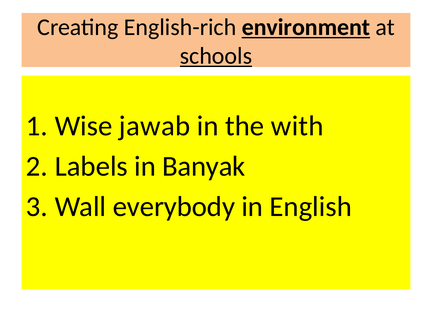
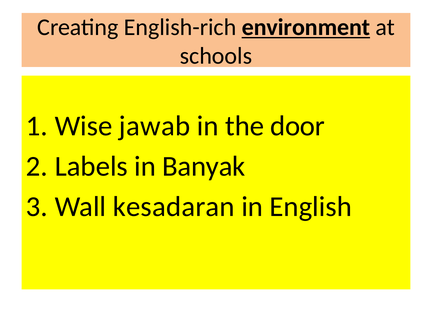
schools underline: present -> none
with: with -> door
everybody: everybody -> kesadaran
